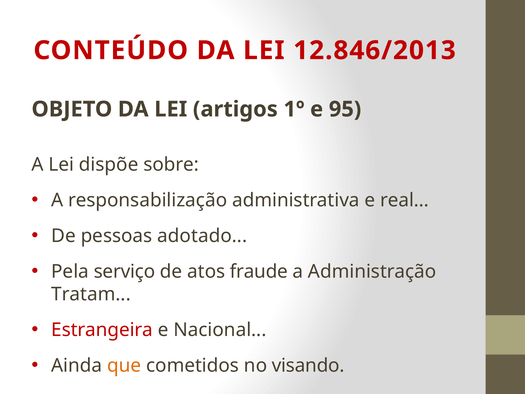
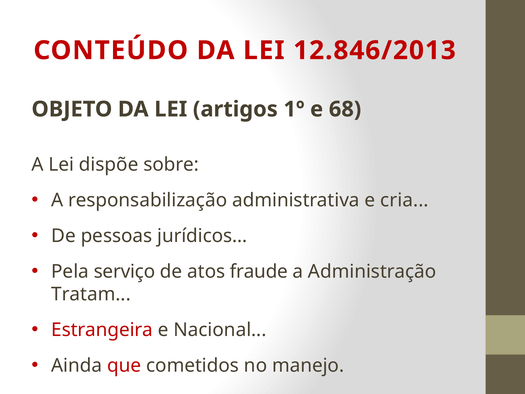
95: 95 -> 68
real: real -> cria
adotado: adotado -> jurídicos
que colour: orange -> red
visando: visando -> manejo
